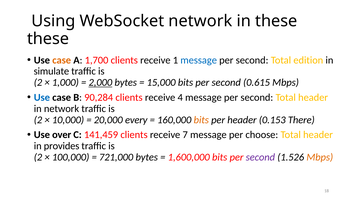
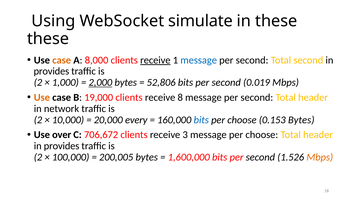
WebSocket network: network -> simulate
1,700: 1,700 -> 8,000
receive at (155, 60) underline: none -> present
Total edition: edition -> second
simulate at (51, 71): simulate -> provides
15,000: 15,000 -> 52,806
0.615: 0.615 -> 0.019
Use at (42, 98) colour: blue -> orange
90,284: 90,284 -> 19,000
4: 4 -> 8
bits at (201, 120) colour: orange -> blue
header at (242, 120): header -> choose
0.153 There: There -> Bytes
141,459: 141,459 -> 706,672
7: 7 -> 3
721,000: 721,000 -> 200,005
second at (260, 157) colour: purple -> black
